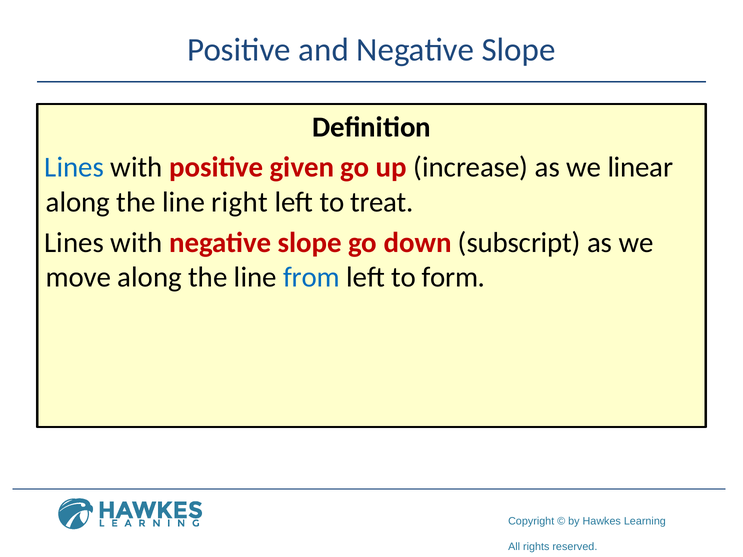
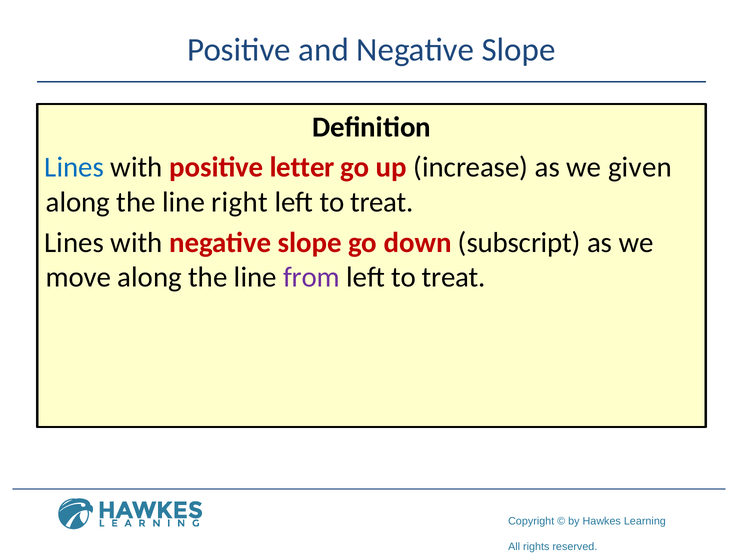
given: given -> letter
linear: linear -> given
from colour: blue -> purple
form at (454, 277): form -> treat
